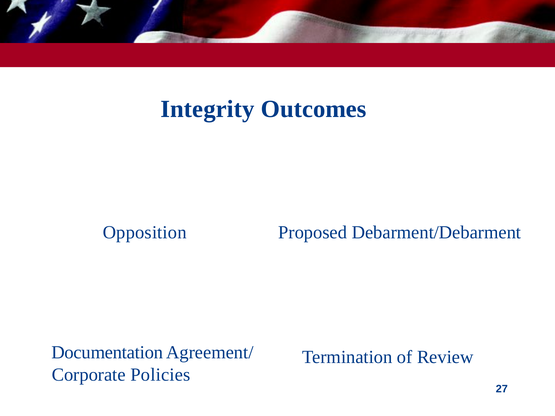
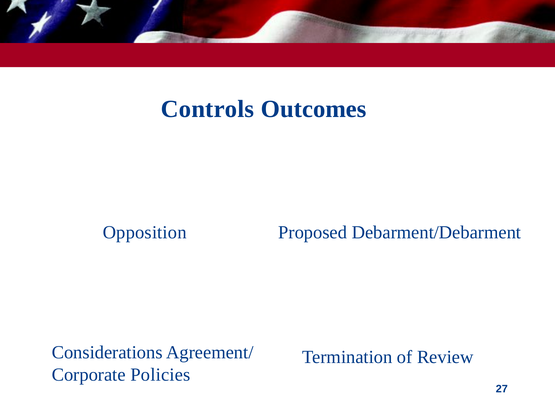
Integrity: Integrity -> Controls
Documentation: Documentation -> Considerations
